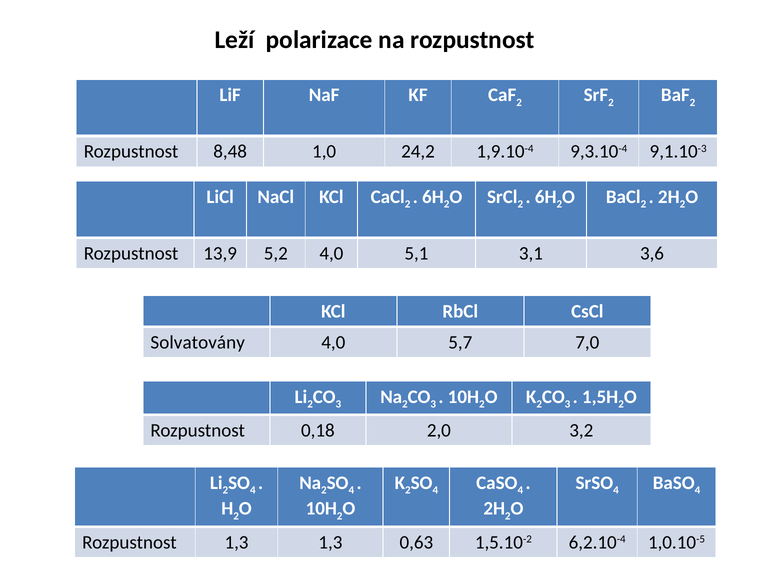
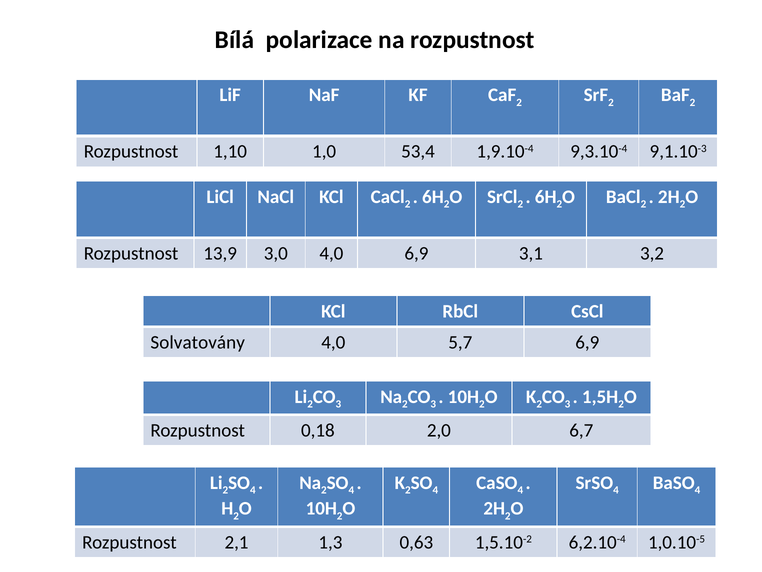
Leží: Leží -> Bílá
8,48: 8,48 -> 1,10
24,2: 24,2 -> 53,4
5,2: 5,2 -> 3,0
4,0 5,1: 5,1 -> 6,9
3,6: 3,6 -> 3,2
5,7 7,0: 7,0 -> 6,9
3,2: 3,2 -> 6,7
Rozpustnost 1,3: 1,3 -> 2,1
